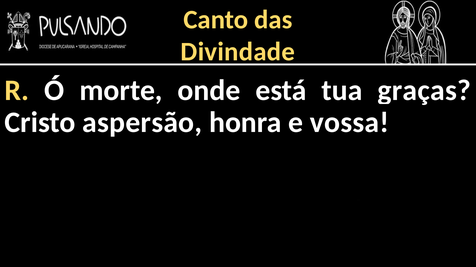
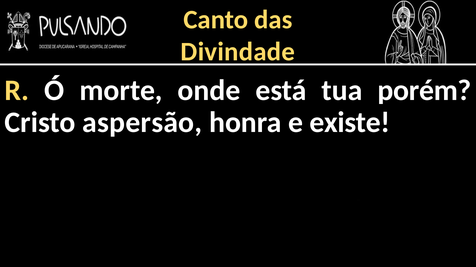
graças: graças -> porém
vossa: vossa -> existe
